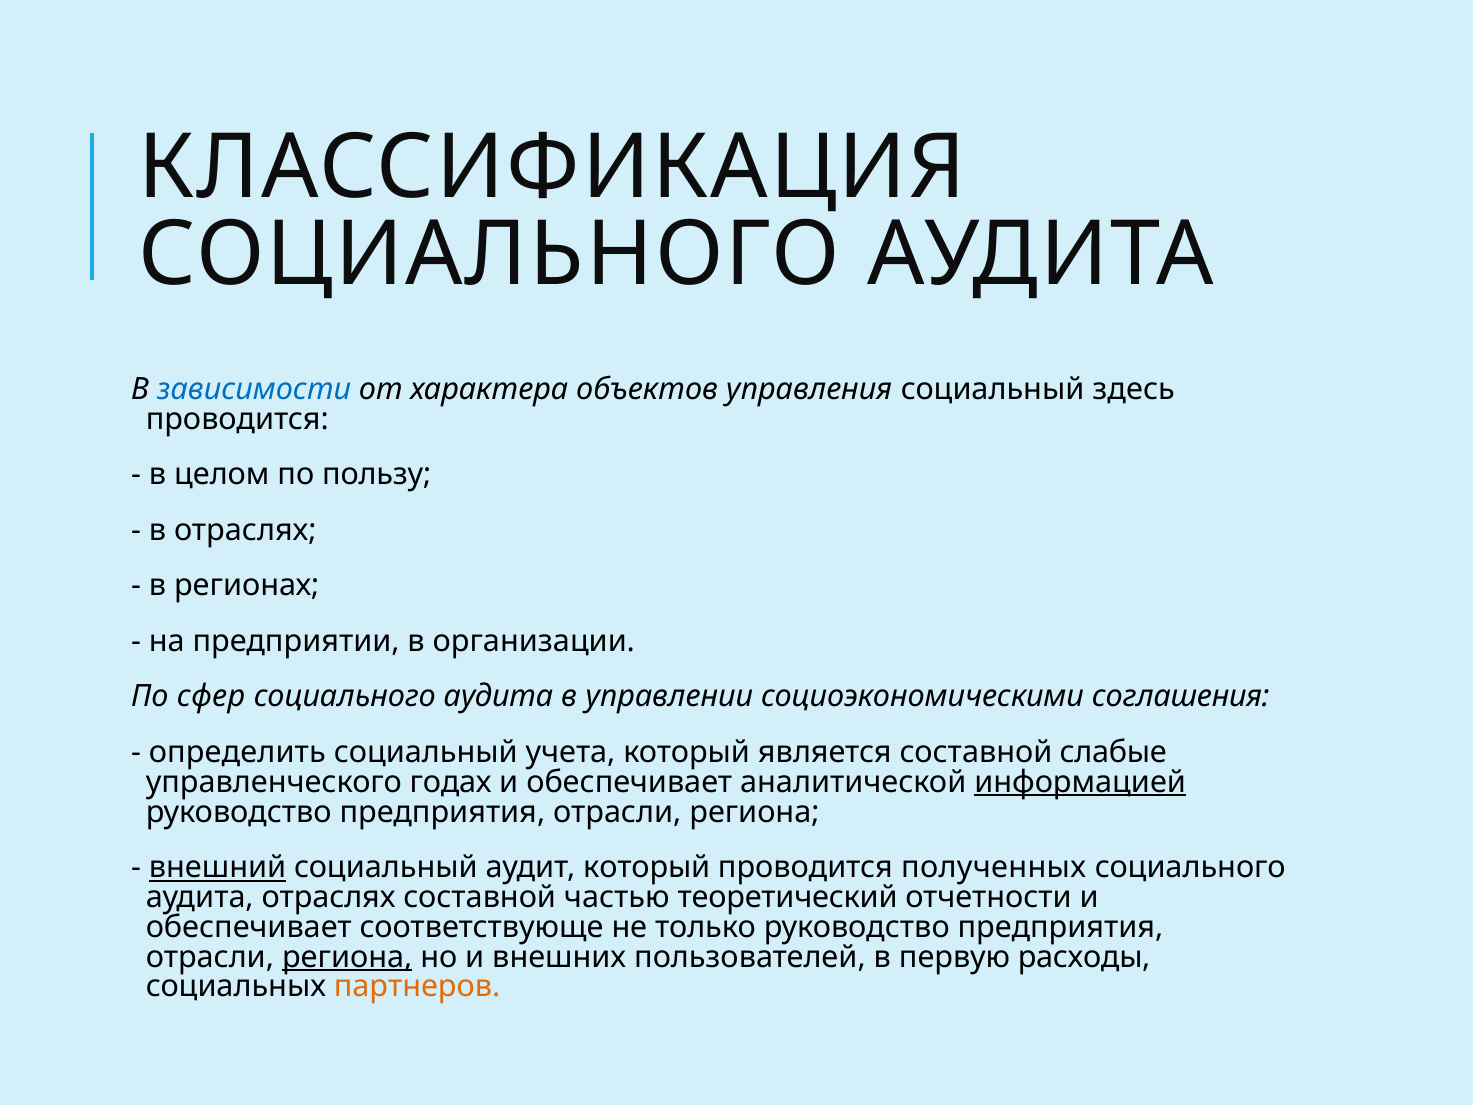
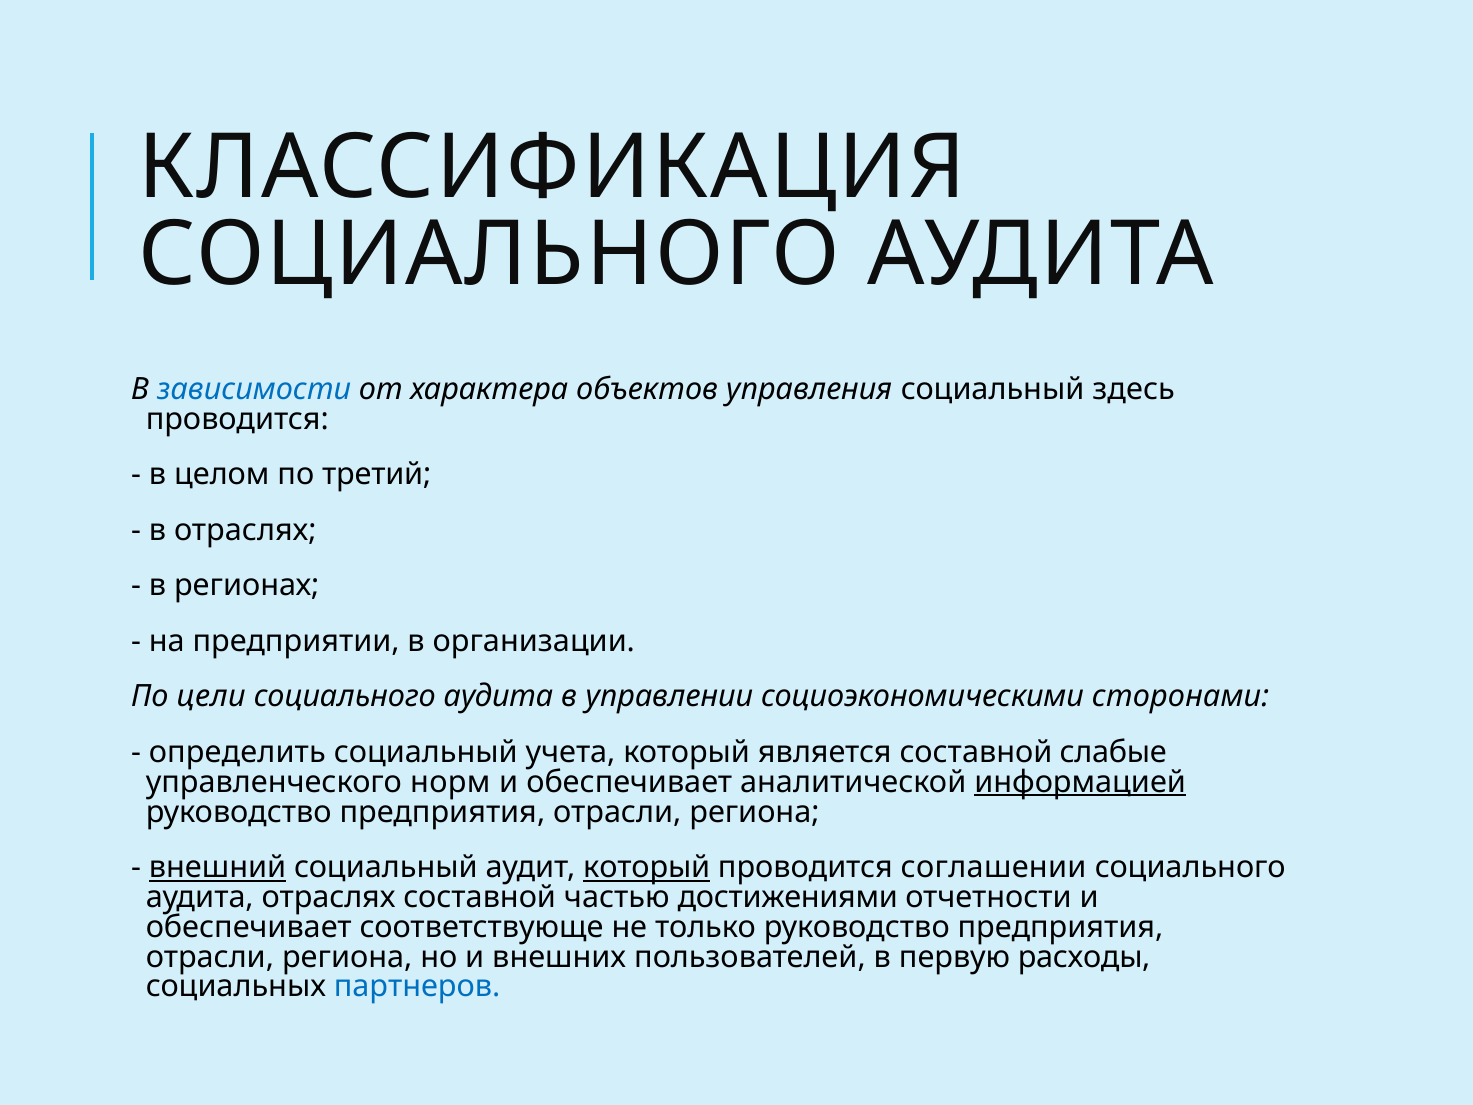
пользу: пользу -> третий
сфер: сфер -> цели
соглашения: соглашения -> сторонами
годах: годах -> норм
который at (647, 867) underline: none -> present
полученных: полученных -> соглашении
теоретический: теоретический -> достижениями
региона at (347, 957) underline: present -> none
партнеров colour: orange -> blue
